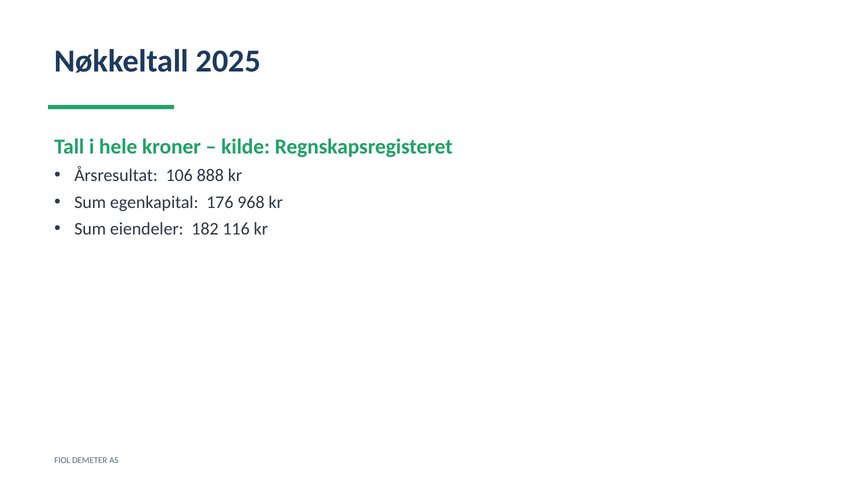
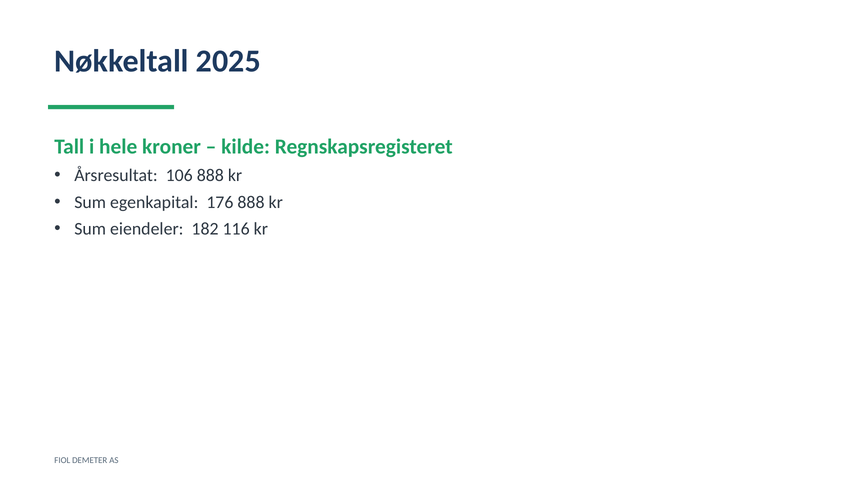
176 968: 968 -> 888
